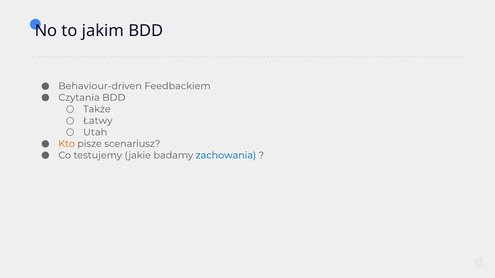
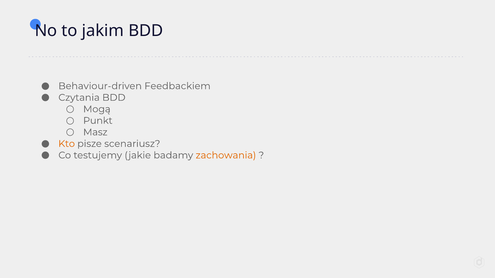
Także: Także -> Mogą
Łatwy: Łatwy -> Punkt
Utah: Utah -> Masz
zachowania colour: blue -> orange
